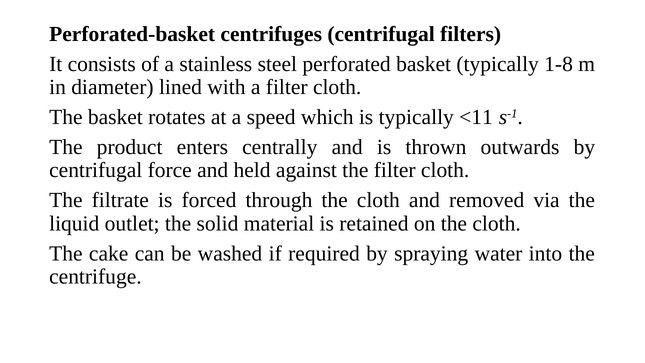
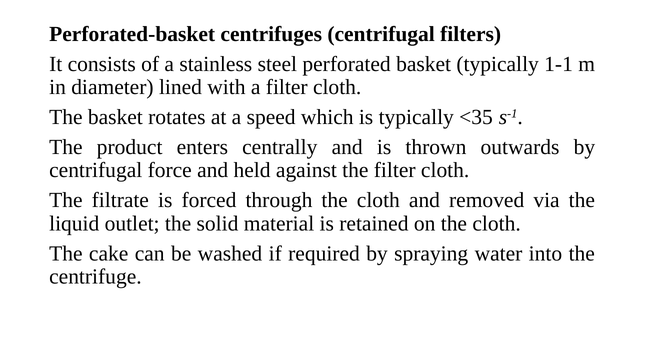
1-8: 1-8 -> 1-1
<11: <11 -> <35
